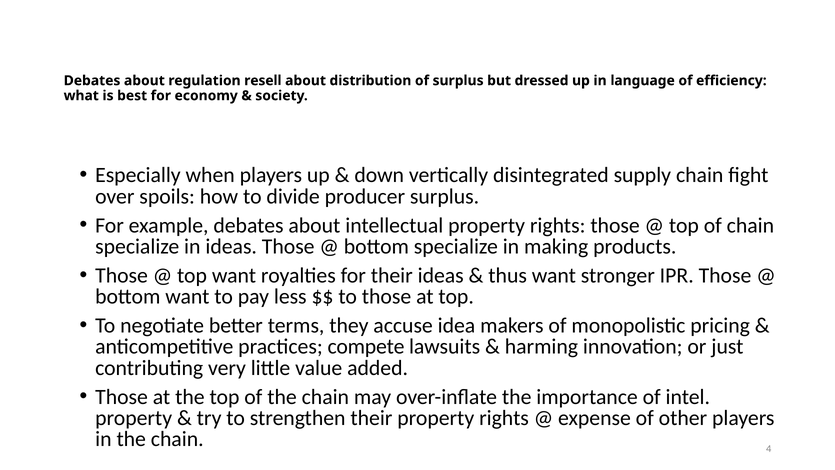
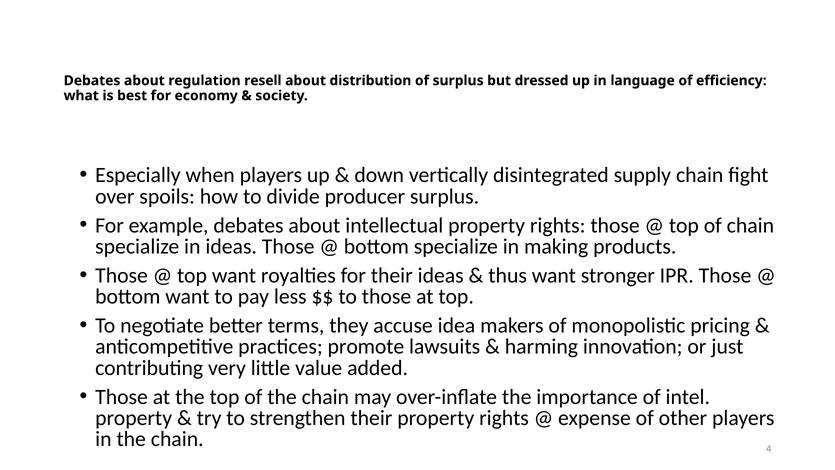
compete: compete -> promote
